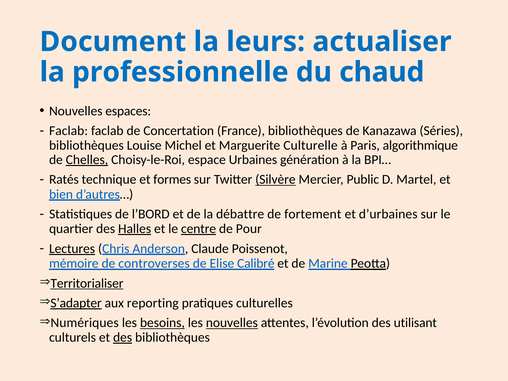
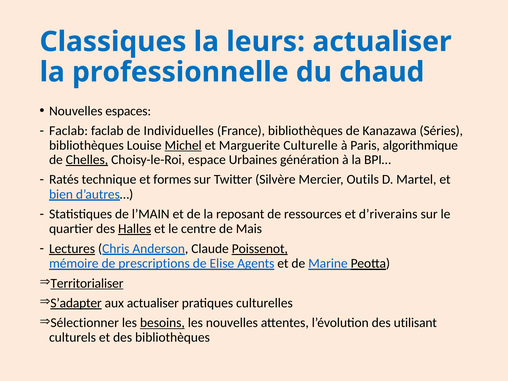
Document: Document -> Classiques
Concertation: Concertation -> Individuelles
Michel underline: none -> present
Silvère underline: present -> none
Public: Public -> Outils
l’BORD: l’BORD -> l’MAIN
débattre: débattre -> reposant
fortement: fortement -> ressources
d’urbaines: d’urbaines -> d’riverains
centre underline: present -> none
Pour: Pour -> Mais
Poissenot underline: none -> present
controverses: controverses -> prescriptions
Calibré: Calibré -> Agents
aux reporting: reporting -> actualiser
Numériques: Numériques -> Sélectionner
nouvelles at (232, 323) underline: present -> none
des at (123, 337) underline: present -> none
